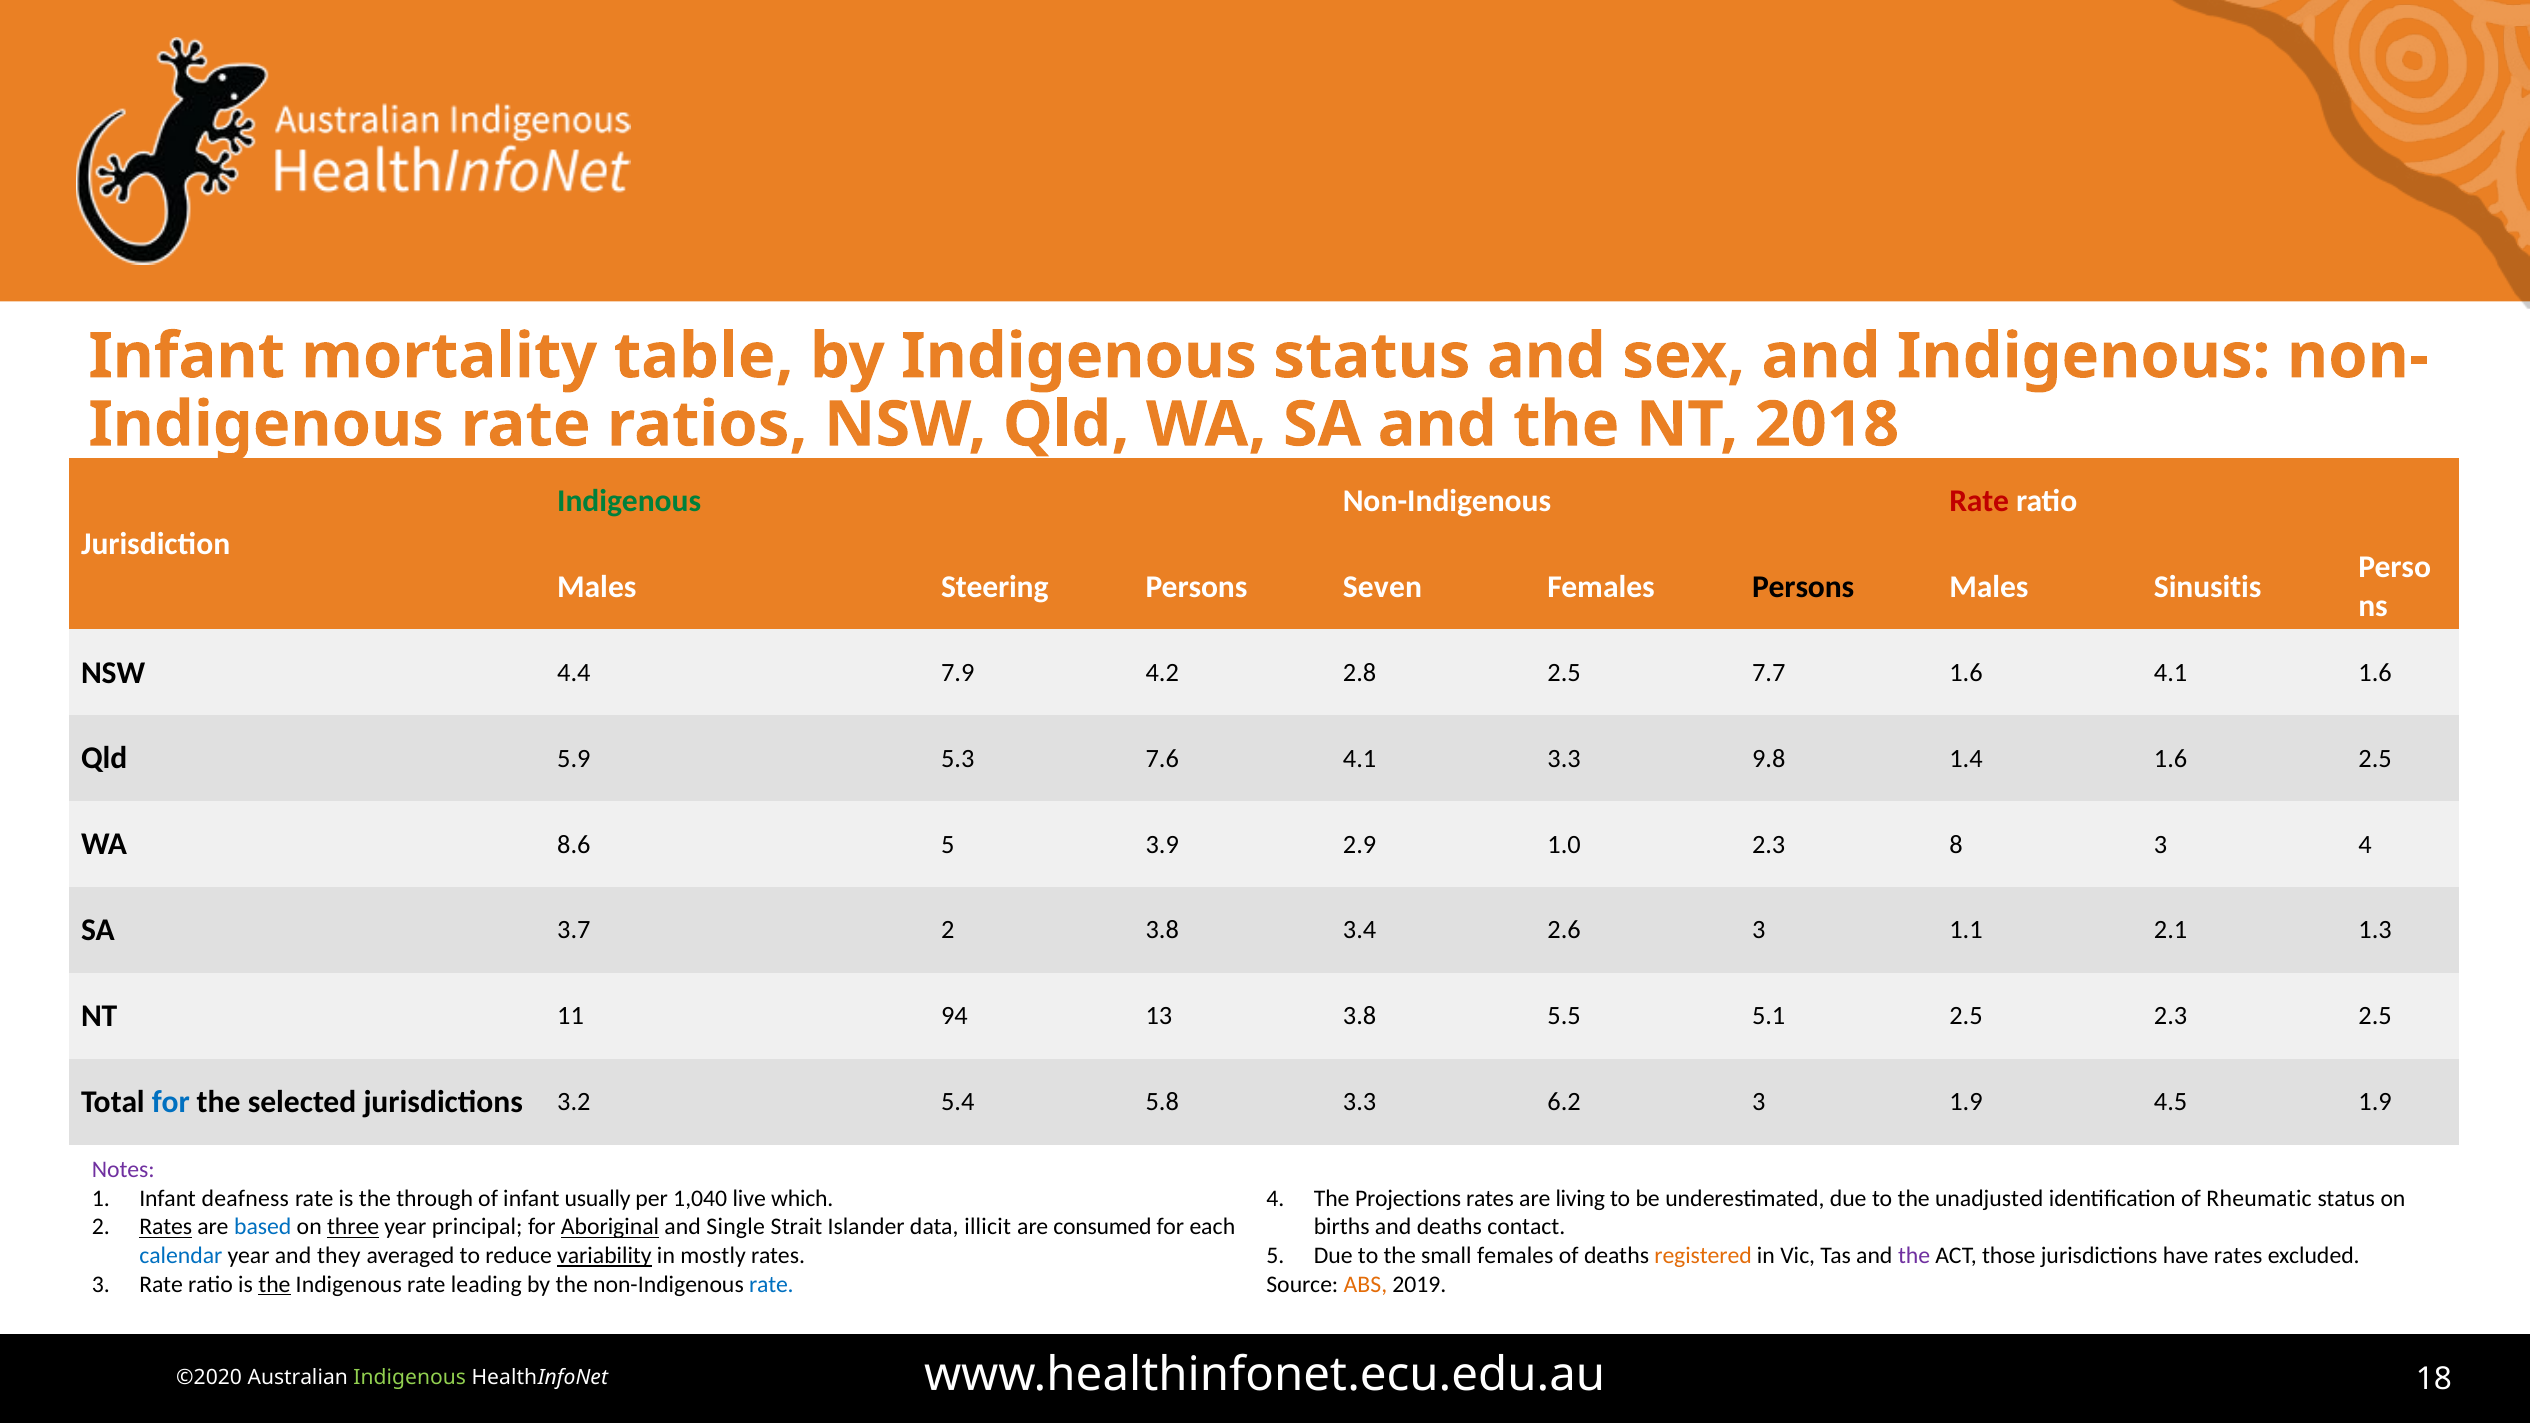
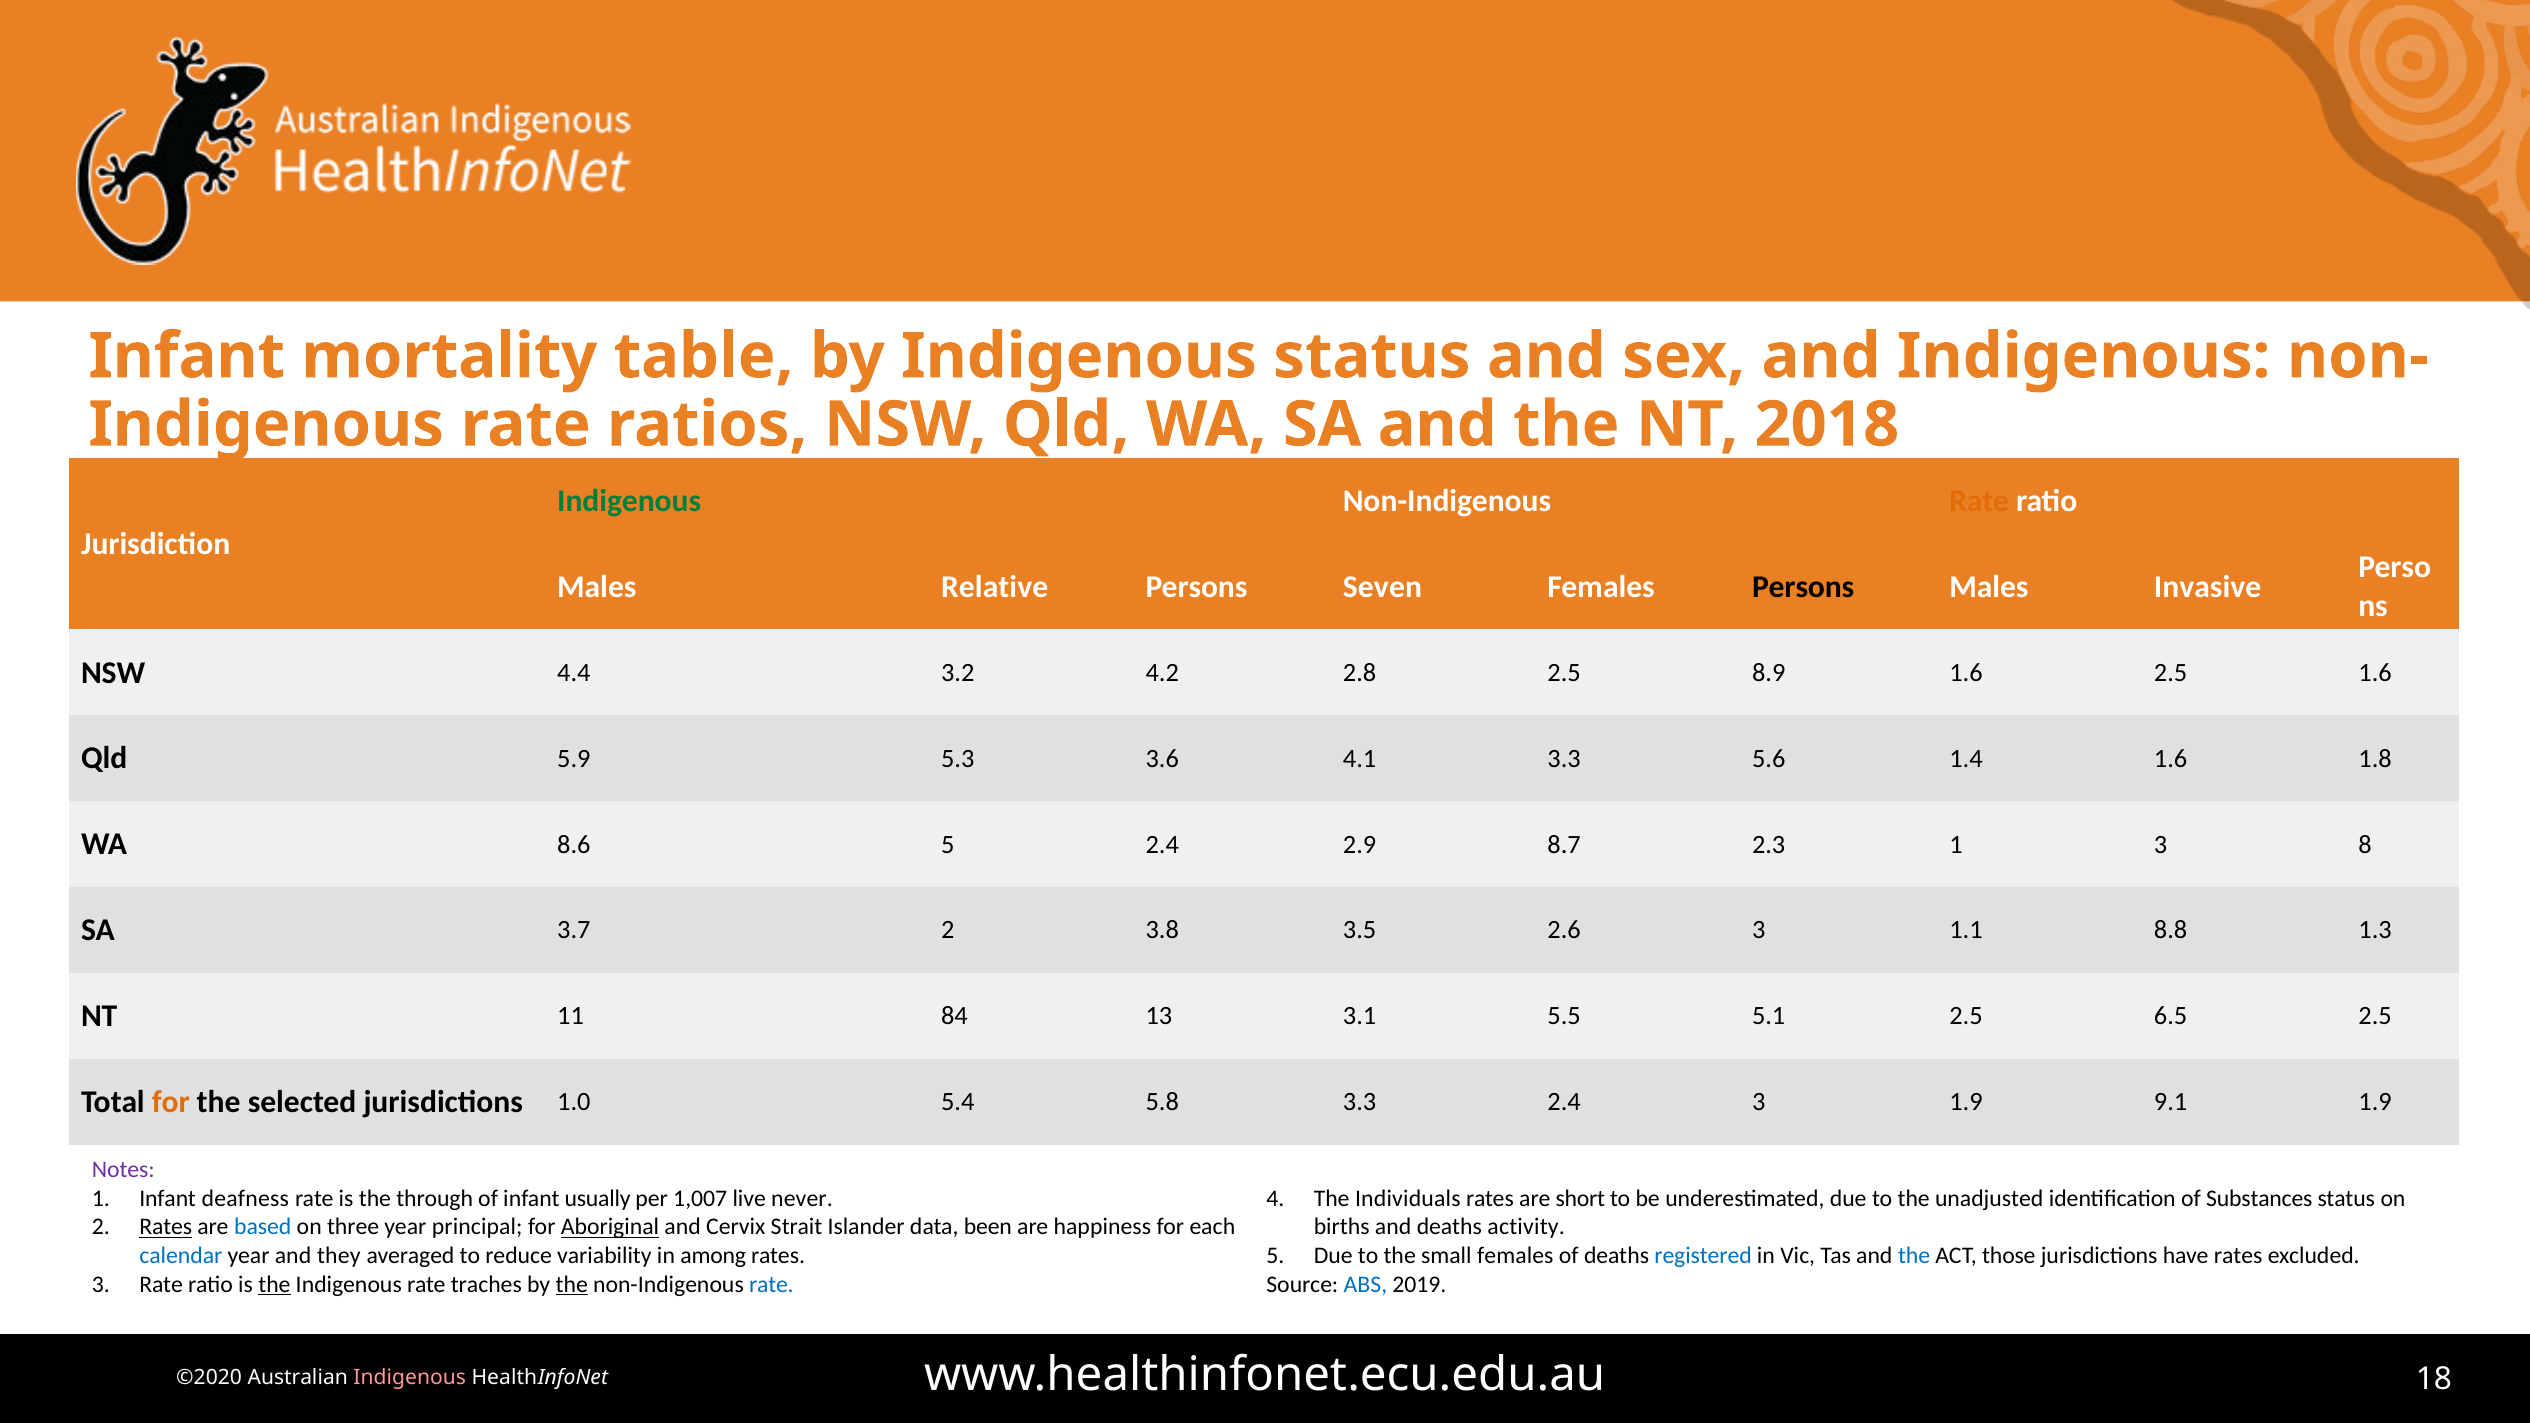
Rate at (1979, 501) colour: red -> orange
Steering: Steering -> Relative
Sinusitis: Sinusitis -> Invasive
7.9: 7.9 -> 3.2
7.7: 7.7 -> 8.9
1.6 4.1: 4.1 -> 2.5
7.6: 7.6 -> 3.6
9.8: 9.8 -> 5.6
1.6 2.5: 2.5 -> 1.8
5 3.9: 3.9 -> 2.4
1.0: 1.0 -> 8.7
2.3 8: 8 -> 1
3 4: 4 -> 8
3.4: 3.4 -> 3.5
2.1: 2.1 -> 8.8
94: 94 -> 84
13 3.8: 3.8 -> 3.1
2.5 2.3: 2.3 -> 6.5
for at (171, 1102) colour: blue -> orange
3.2: 3.2 -> 1.0
3.3 6.2: 6.2 -> 2.4
4.5: 4.5 -> 9.1
1,040: 1,040 -> 1,007
which: which -> never
Projections: Projections -> Individuals
living: living -> short
Rheumatic: Rheumatic -> Substances
three underline: present -> none
Single: Single -> Cervix
illicit: illicit -> been
consumed: consumed -> happiness
contact: contact -> activity
variability underline: present -> none
mostly: mostly -> among
registered colour: orange -> blue
the at (1914, 1256) colour: purple -> blue
leading: leading -> traches
the at (572, 1284) underline: none -> present
ABS colour: orange -> blue
Indigenous at (410, 1377) colour: light green -> pink
